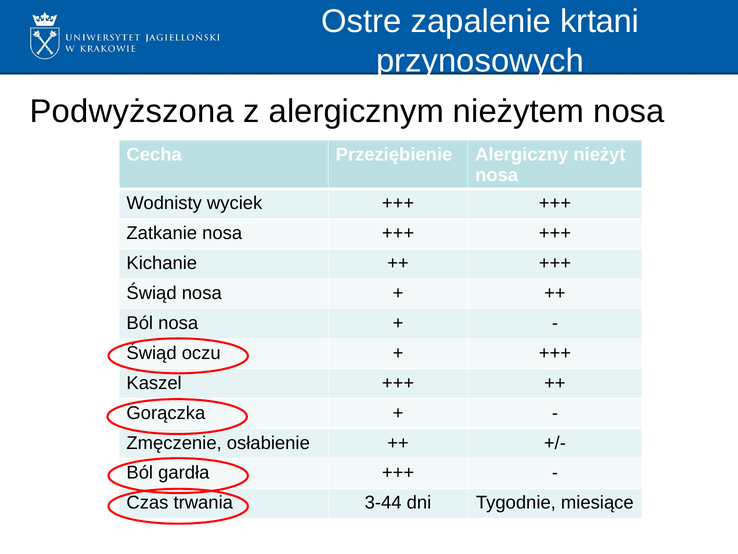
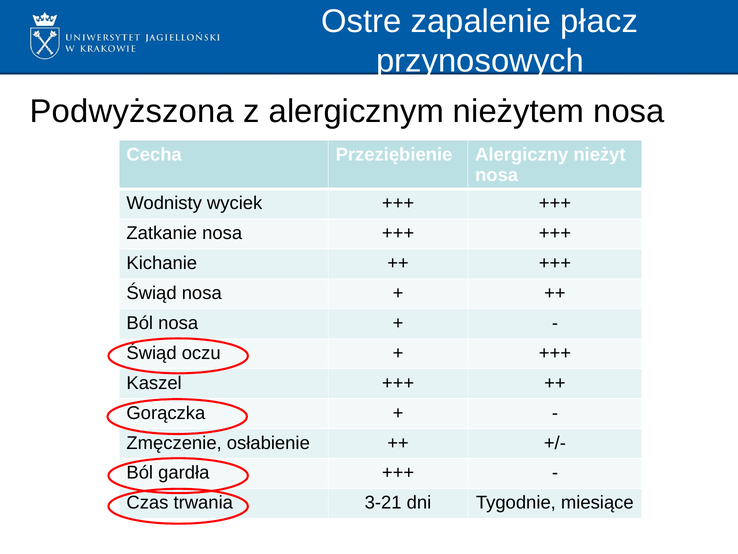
krtani: krtani -> płacz
3-44: 3-44 -> 3-21
